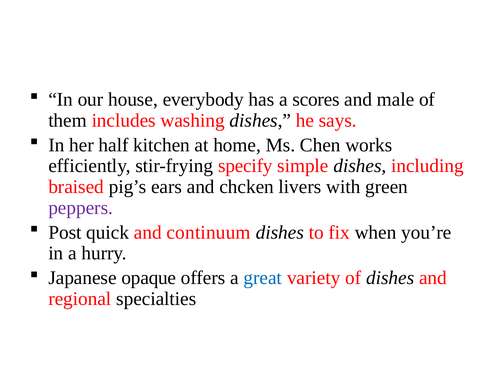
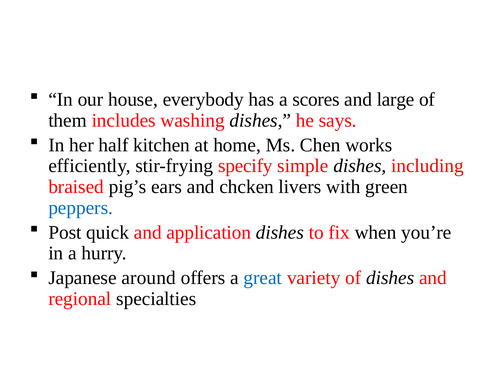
male: male -> large
peppers colour: purple -> blue
continuum: continuum -> application
opaque: opaque -> around
